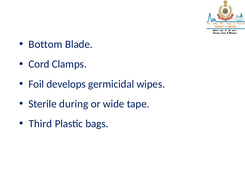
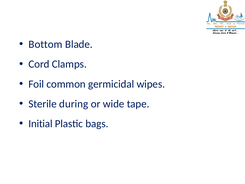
develops: develops -> common
Third: Third -> Initial
